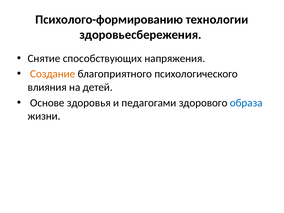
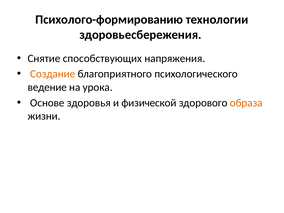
влияния: влияния -> ведение
детей: детей -> урока
педагогами: педагогами -> физической
образа colour: blue -> orange
